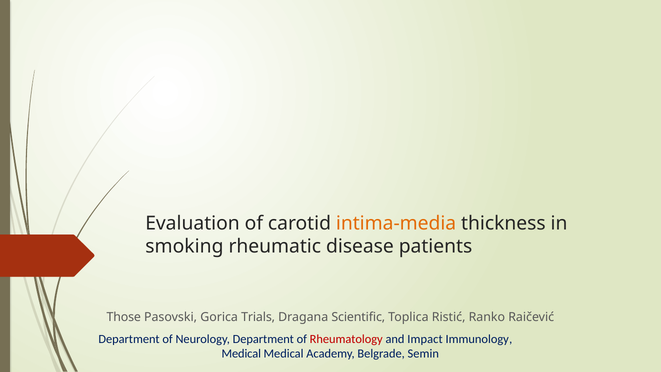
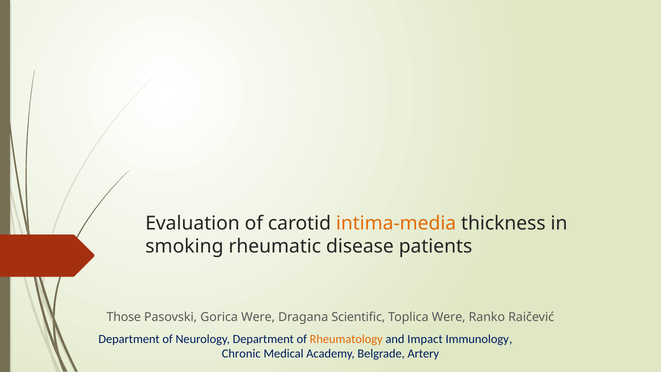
Gorica Trials: Trials -> Were
Toplica Ristić: Ristić -> Were
Rheumatology colour: red -> orange
Medical at (241, 354): Medical -> Chronic
Semin: Semin -> Artery
